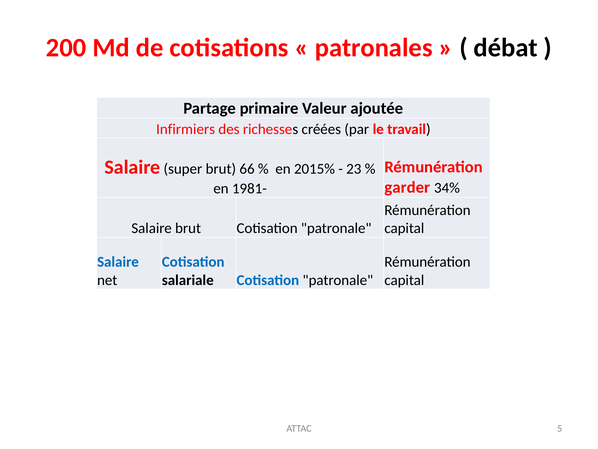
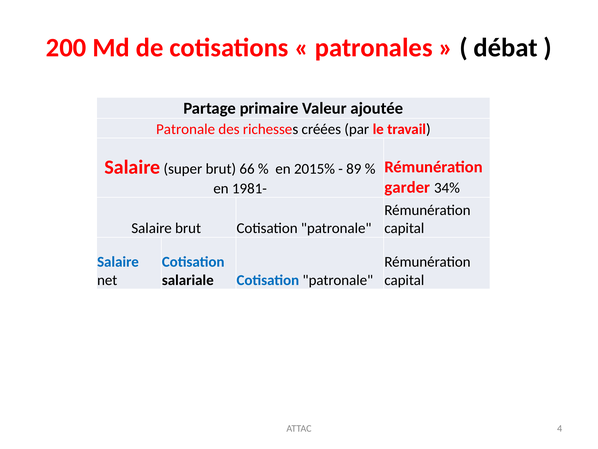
Infirmiers at (186, 129): Infirmiers -> Patronale
23: 23 -> 89
5: 5 -> 4
